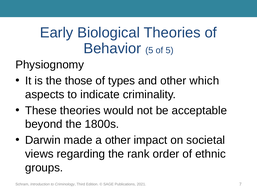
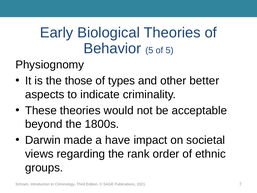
which: which -> better
a other: other -> have
